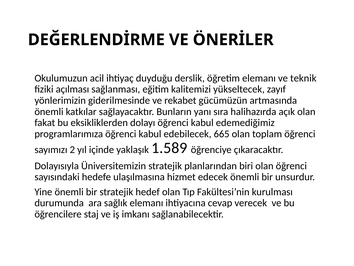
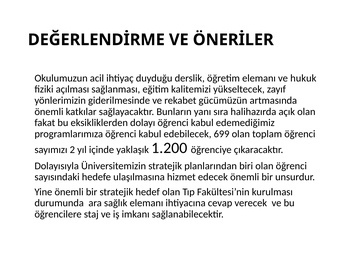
teknik: teknik -> hukuk
665: 665 -> 699
1.589: 1.589 -> 1.200
